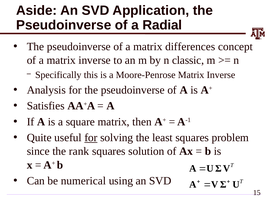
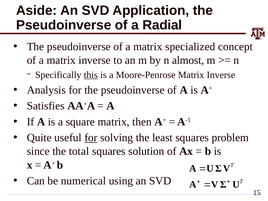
differences: differences -> specialized
classic: classic -> almost
this underline: none -> present
rank: rank -> total
